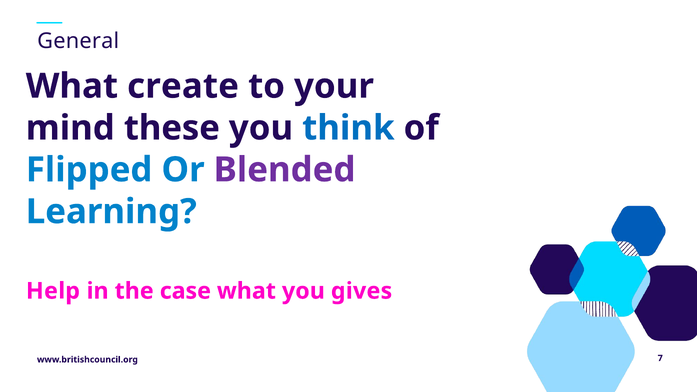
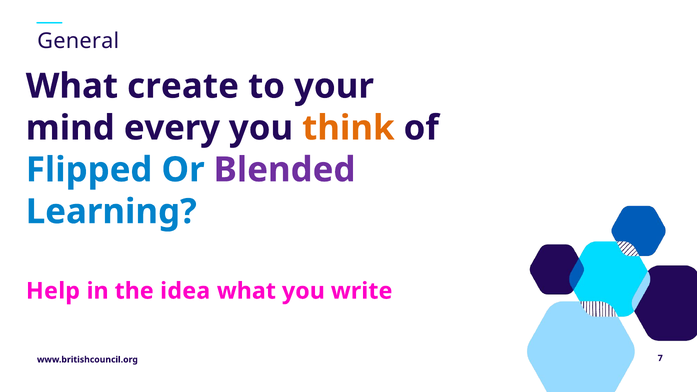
these: these -> every
think colour: blue -> orange
case: case -> idea
gives: gives -> write
